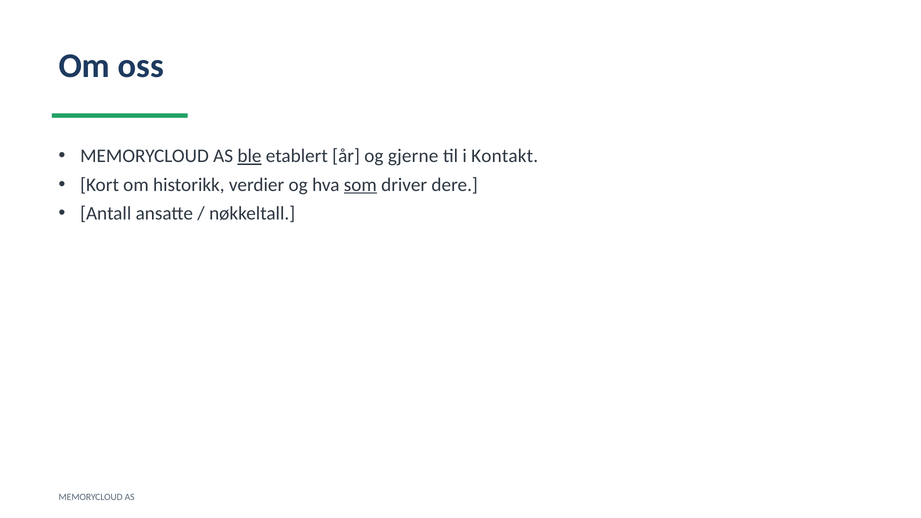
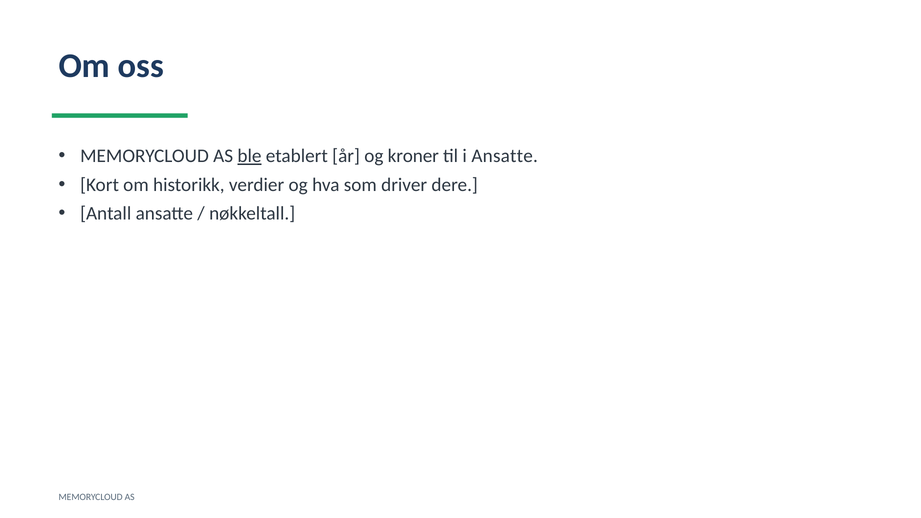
gjerne: gjerne -> kroner
i Kontakt: Kontakt -> Ansatte
som underline: present -> none
